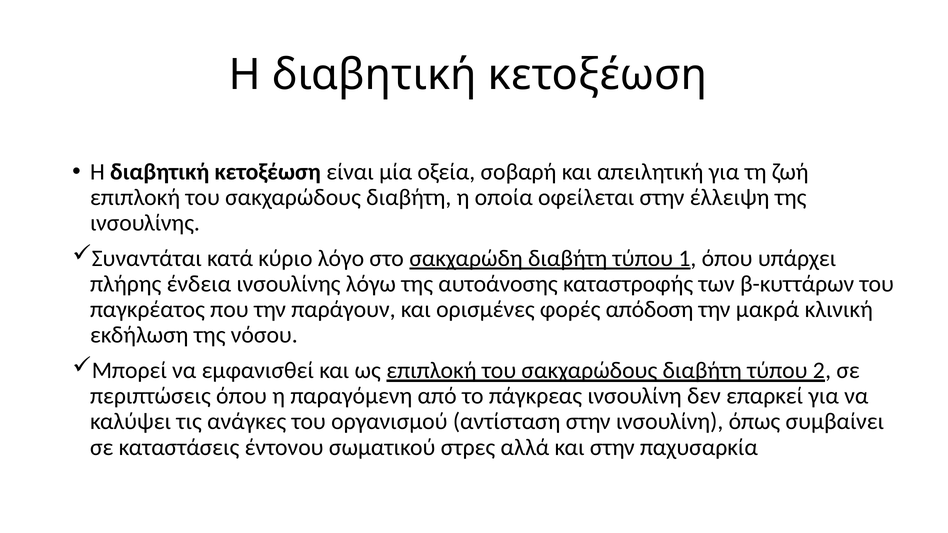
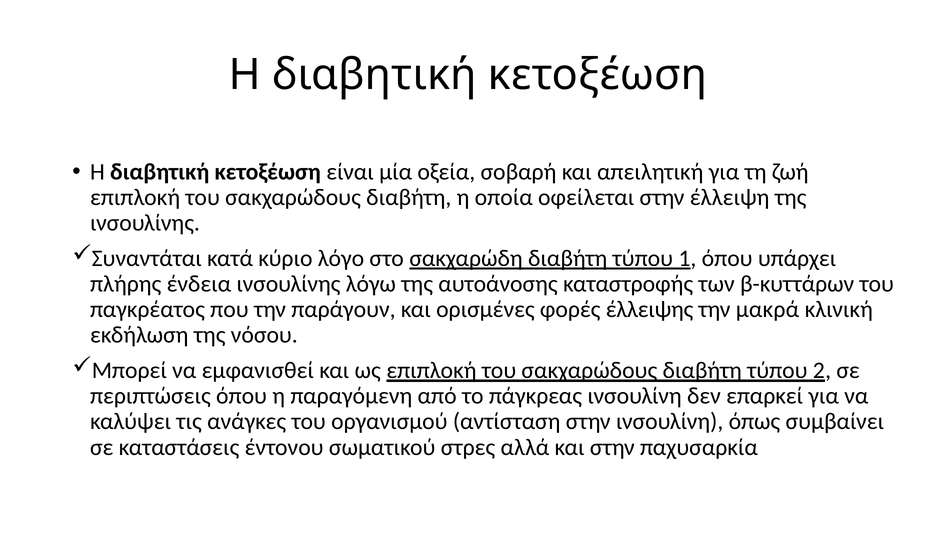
απόδοση: απόδοση -> έλλειψης
